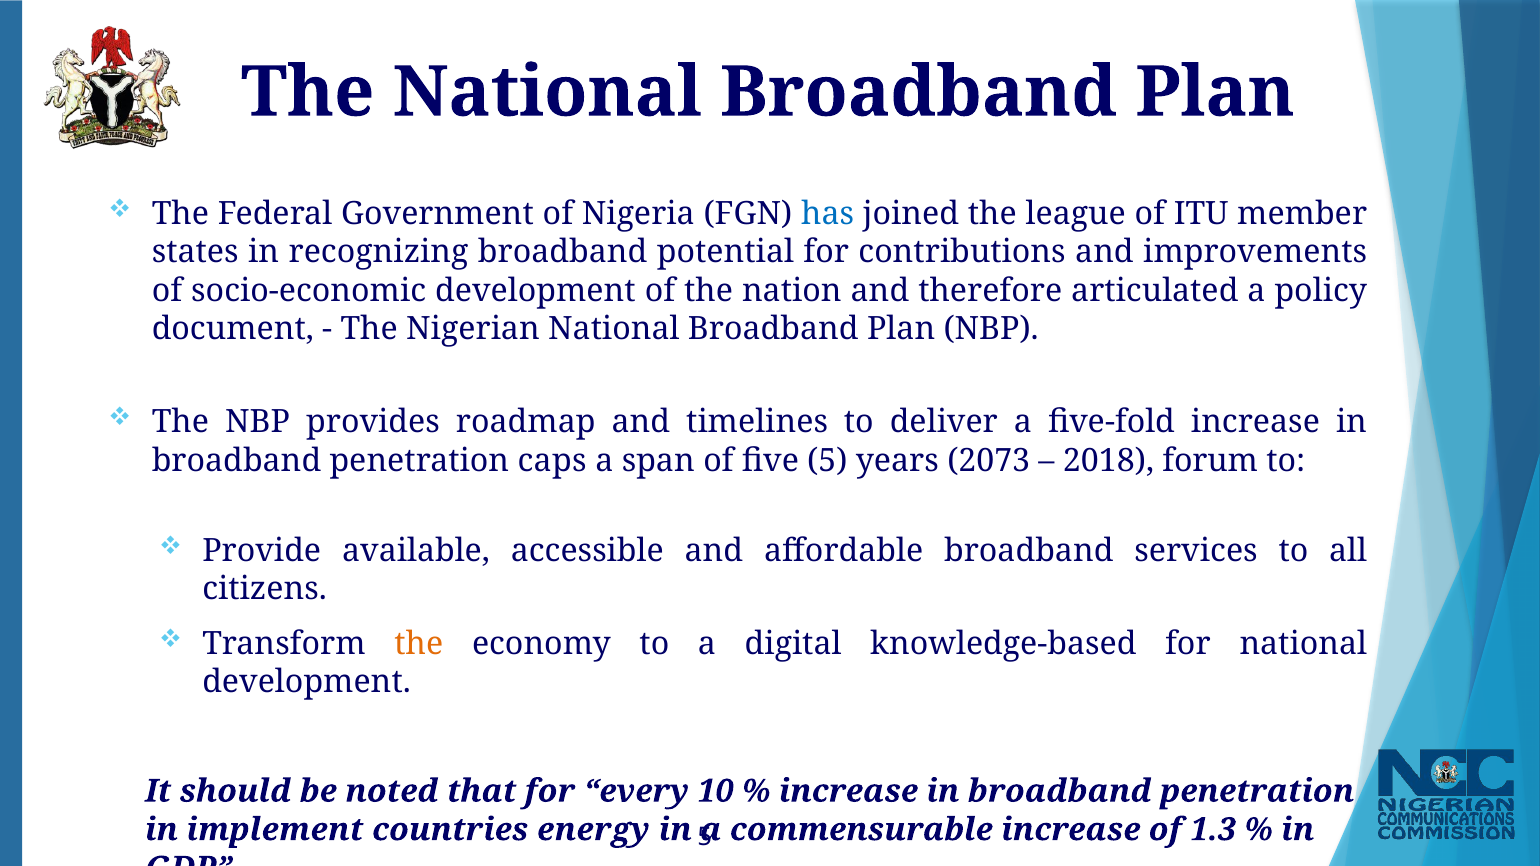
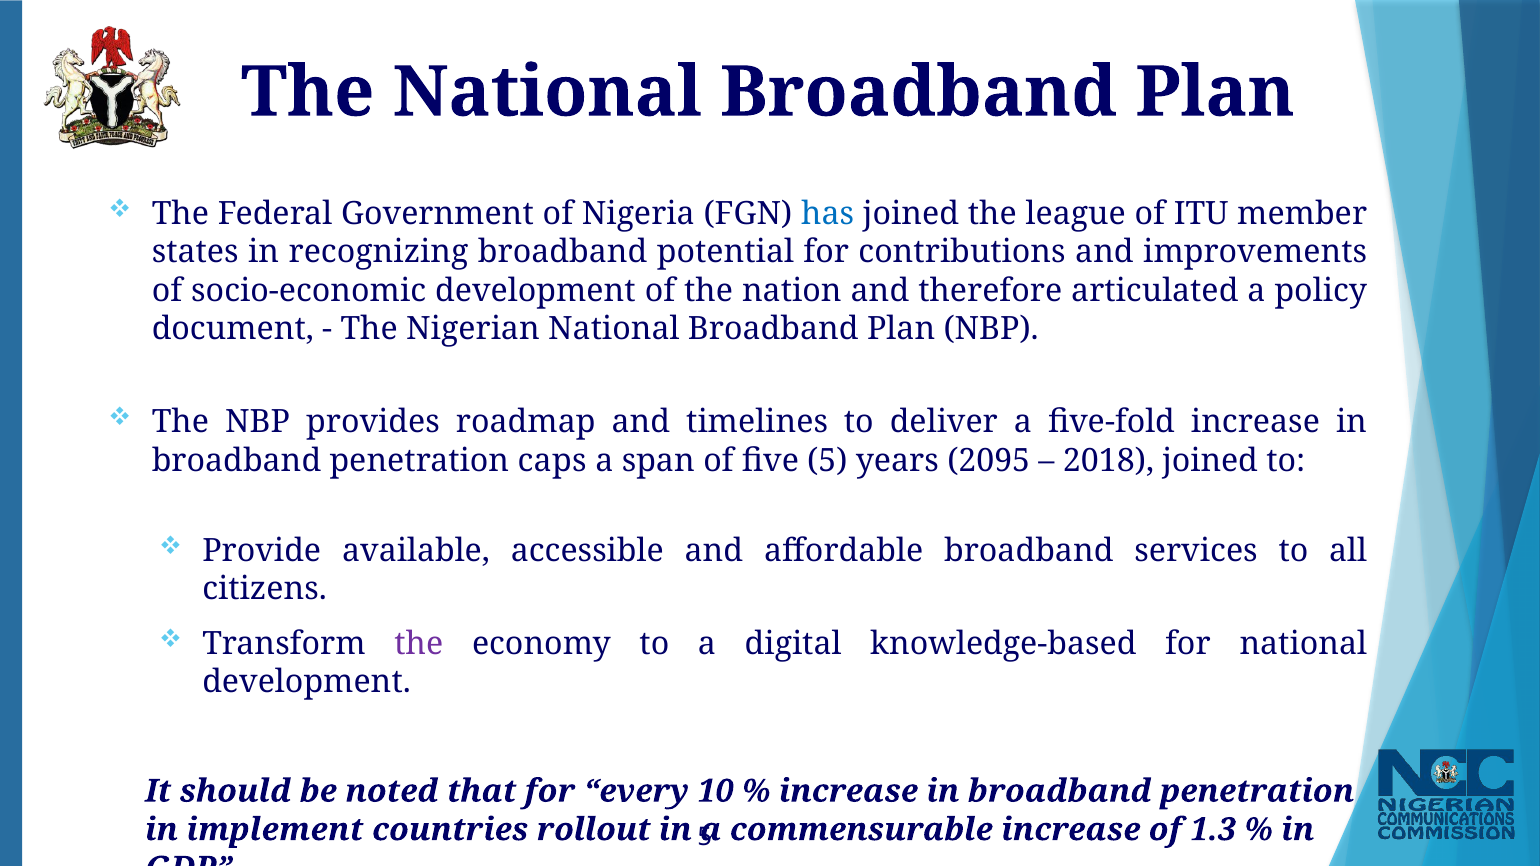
2073: 2073 -> 2095
2018 forum: forum -> joined
the at (419, 644) colour: orange -> purple
energy: energy -> rollout
